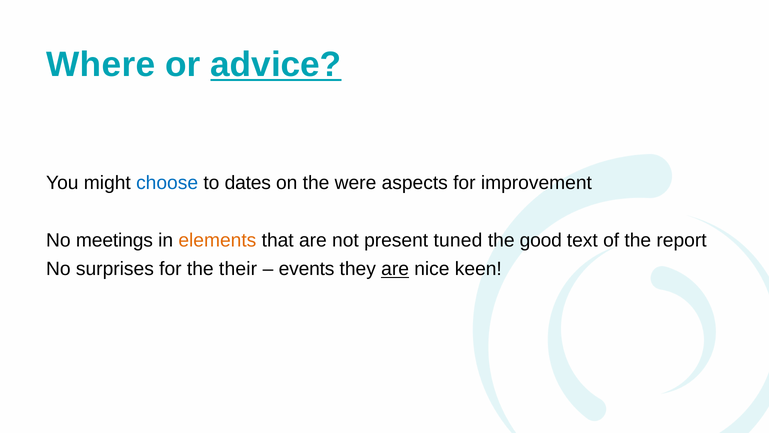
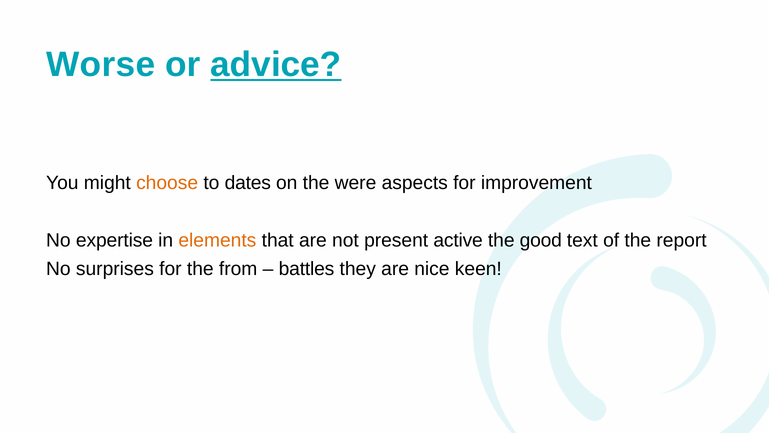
Where: Where -> Worse
choose colour: blue -> orange
meetings: meetings -> expertise
tuned: tuned -> active
their: their -> from
events: events -> battles
are at (395, 269) underline: present -> none
